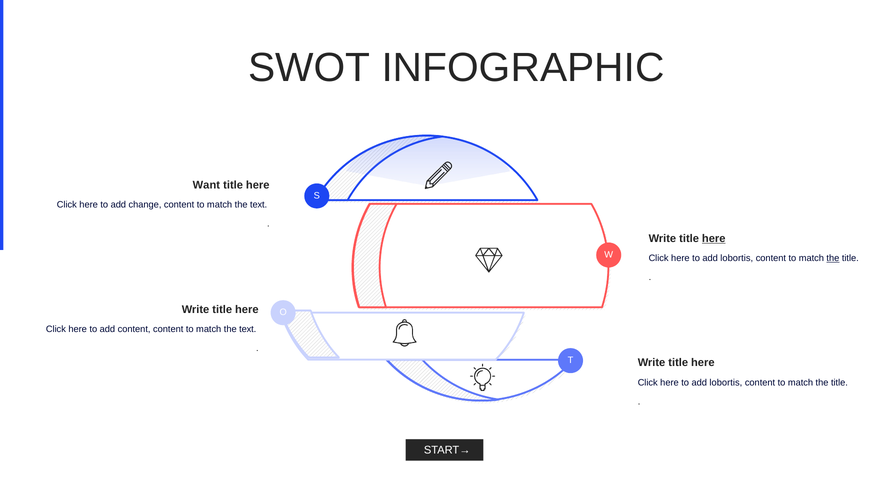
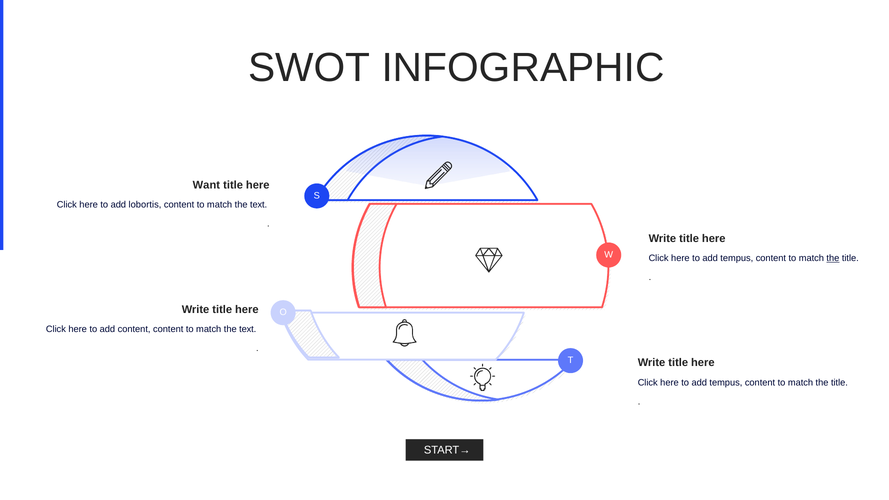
change: change -> lobortis
here at (714, 238) underline: present -> none
lobortis at (737, 258): lobortis -> tempus
lobortis at (726, 383): lobortis -> tempus
